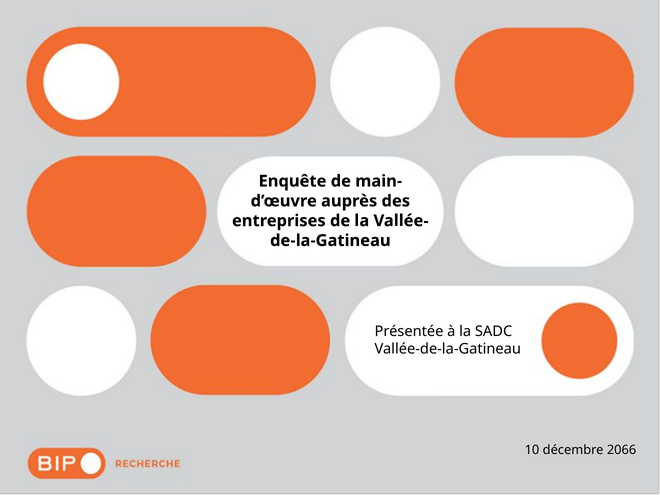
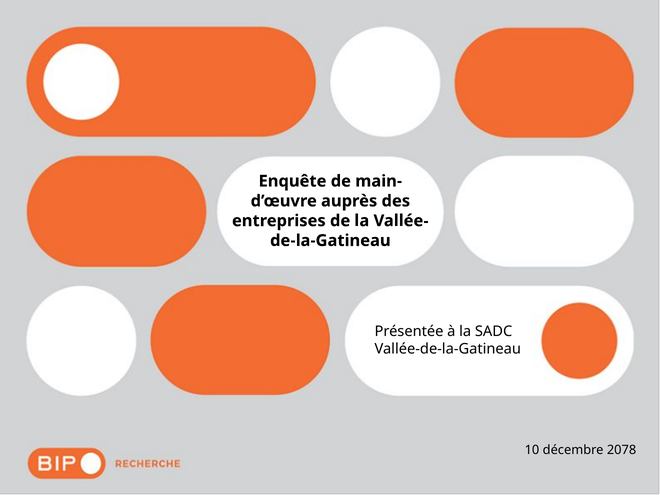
2066: 2066 -> 2078
